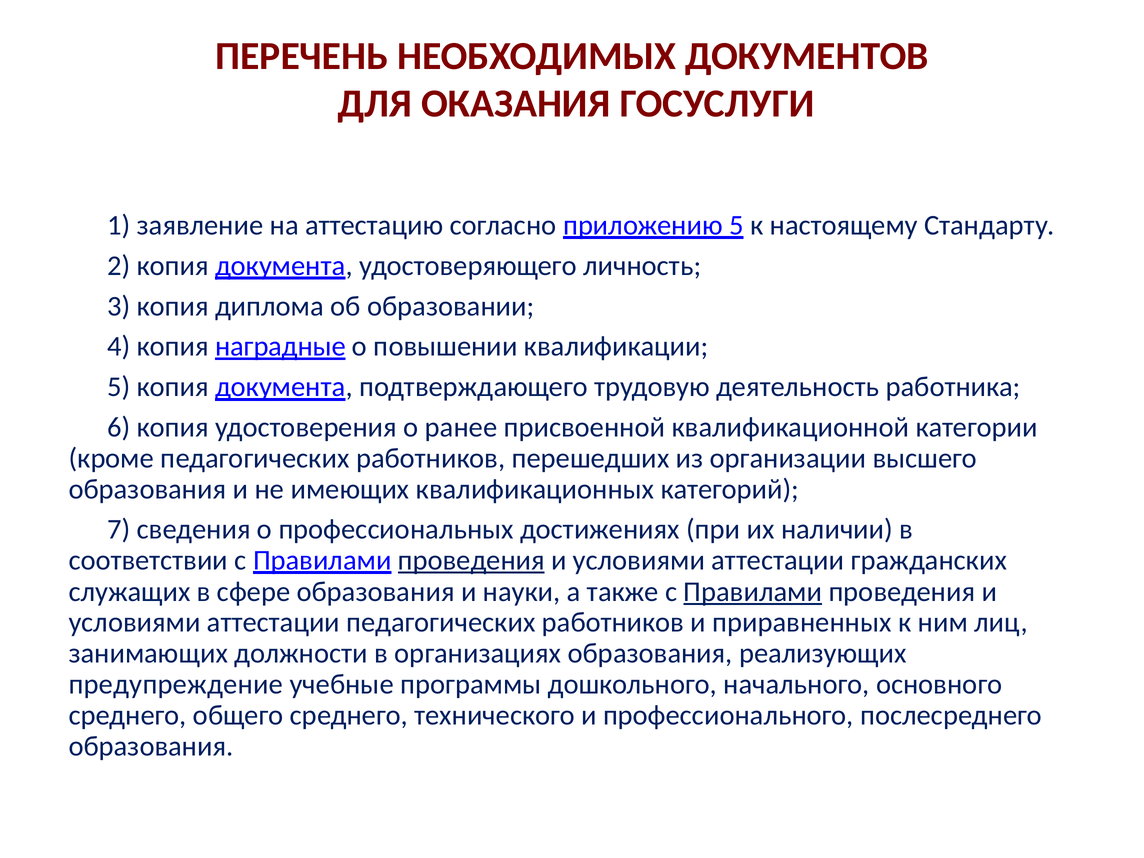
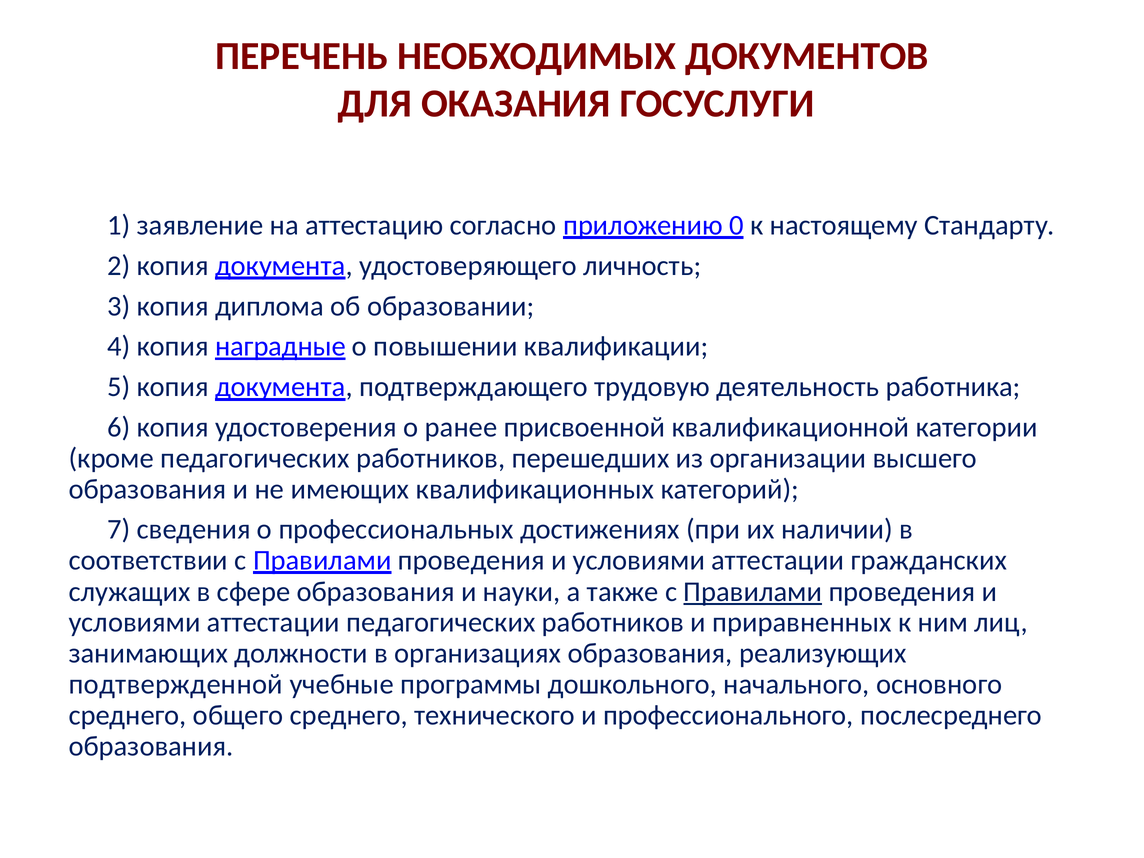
приложению 5: 5 -> 0
проведения at (471, 560) underline: present -> none
предупреждение: предупреждение -> подтвержденной
